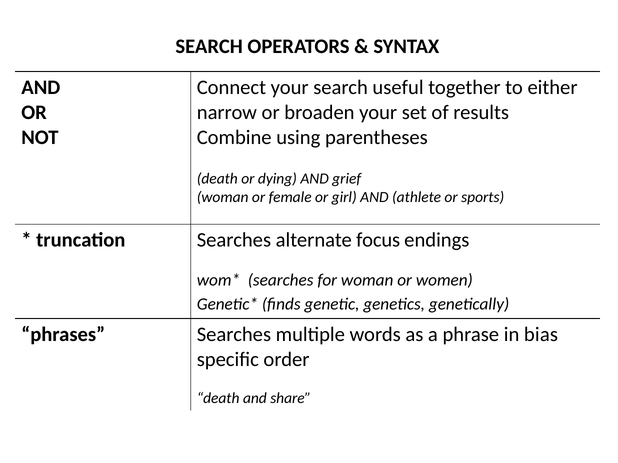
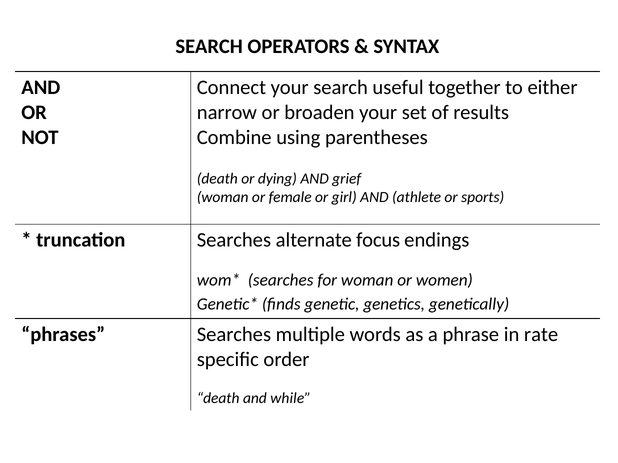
bias: bias -> rate
share: share -> while
